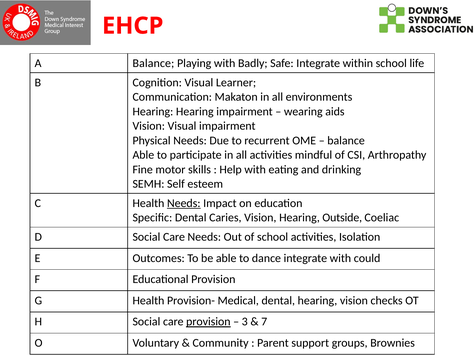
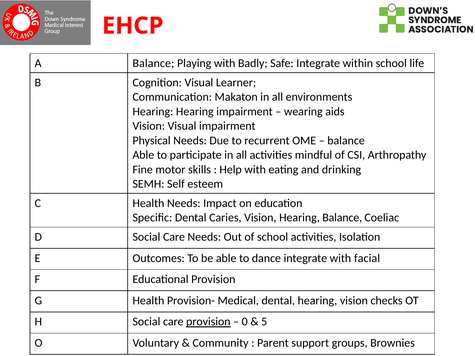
Needs at (184, 203) underline: present -> none
Hearing Outside: Outside -> Balance
could: could -> facial
3: 3 -> 0
7: 7 -> 5
